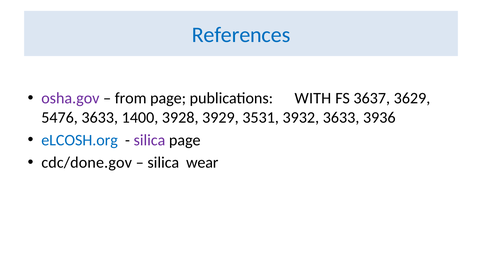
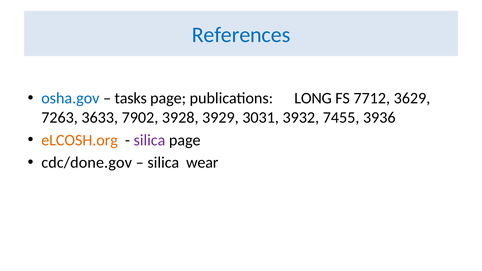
osha.gov colour: purple -> blue
from: from -> tasks
WITH: WITH -> LONG
3637: 3637 -> 7712
5476: 5476 -> 7263
1400: 1400 -> 7902
3531: 3531 -> 3031
3932 3633: 3633 -> 7455
eLCOSH.org colour: blue -> orange
